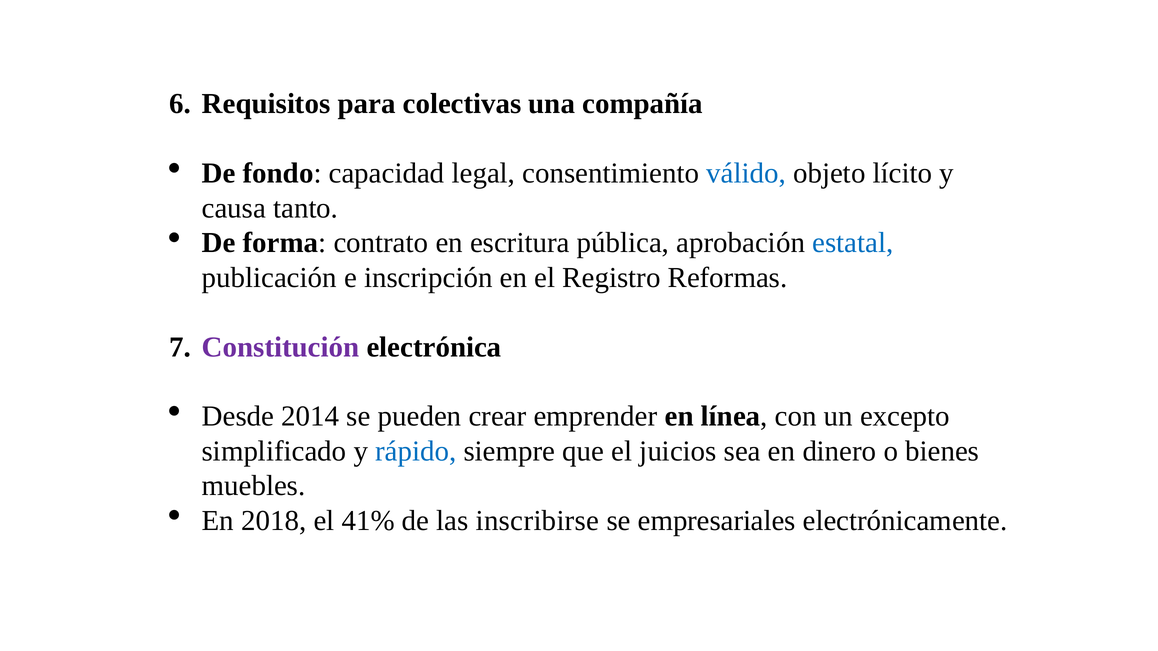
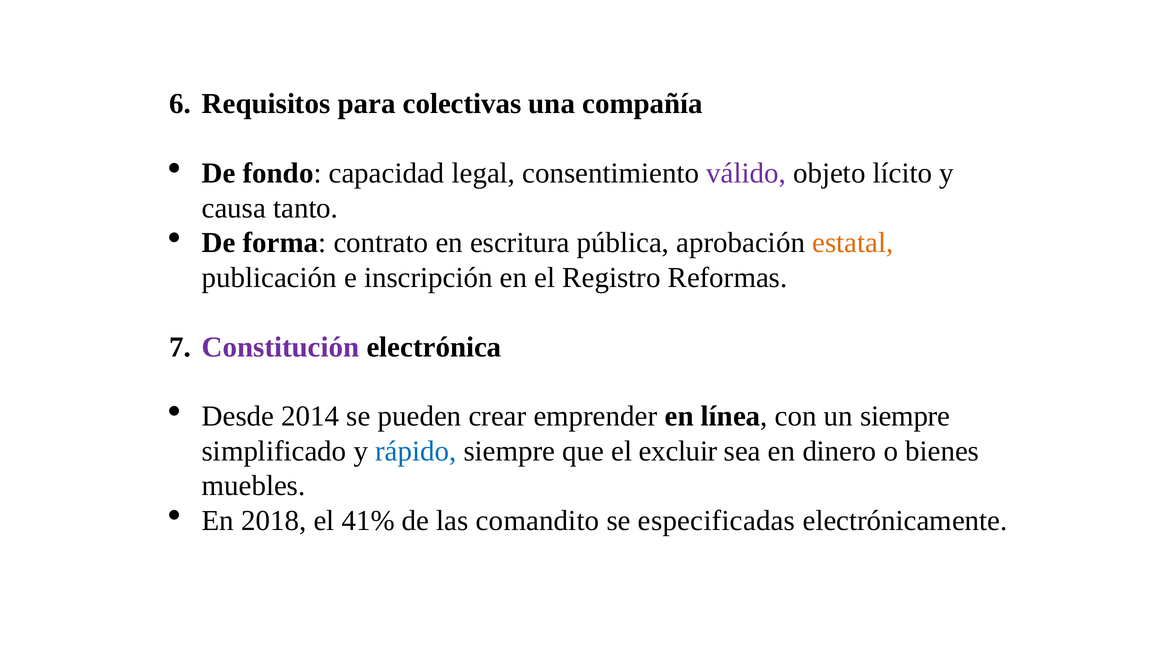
válido colour: blue -> purple
estatal colour: blue -> orange
un excepto: excepto -> siempre
juicios: juicios -> excluir
inscribirse: inscribirse -> comandito
empresariales: empresariales -> especificadas
